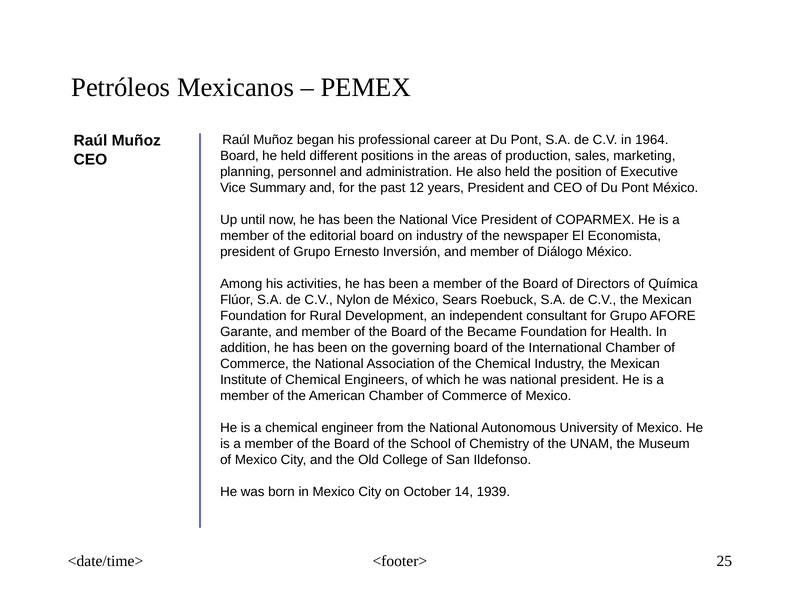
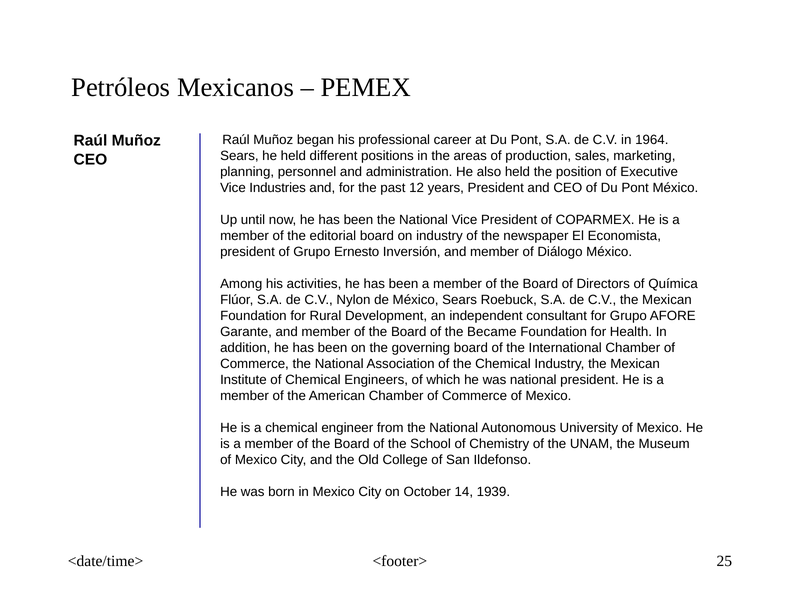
Board at (239, 156): Board -> Sears
Summary: Summary -> Industries
